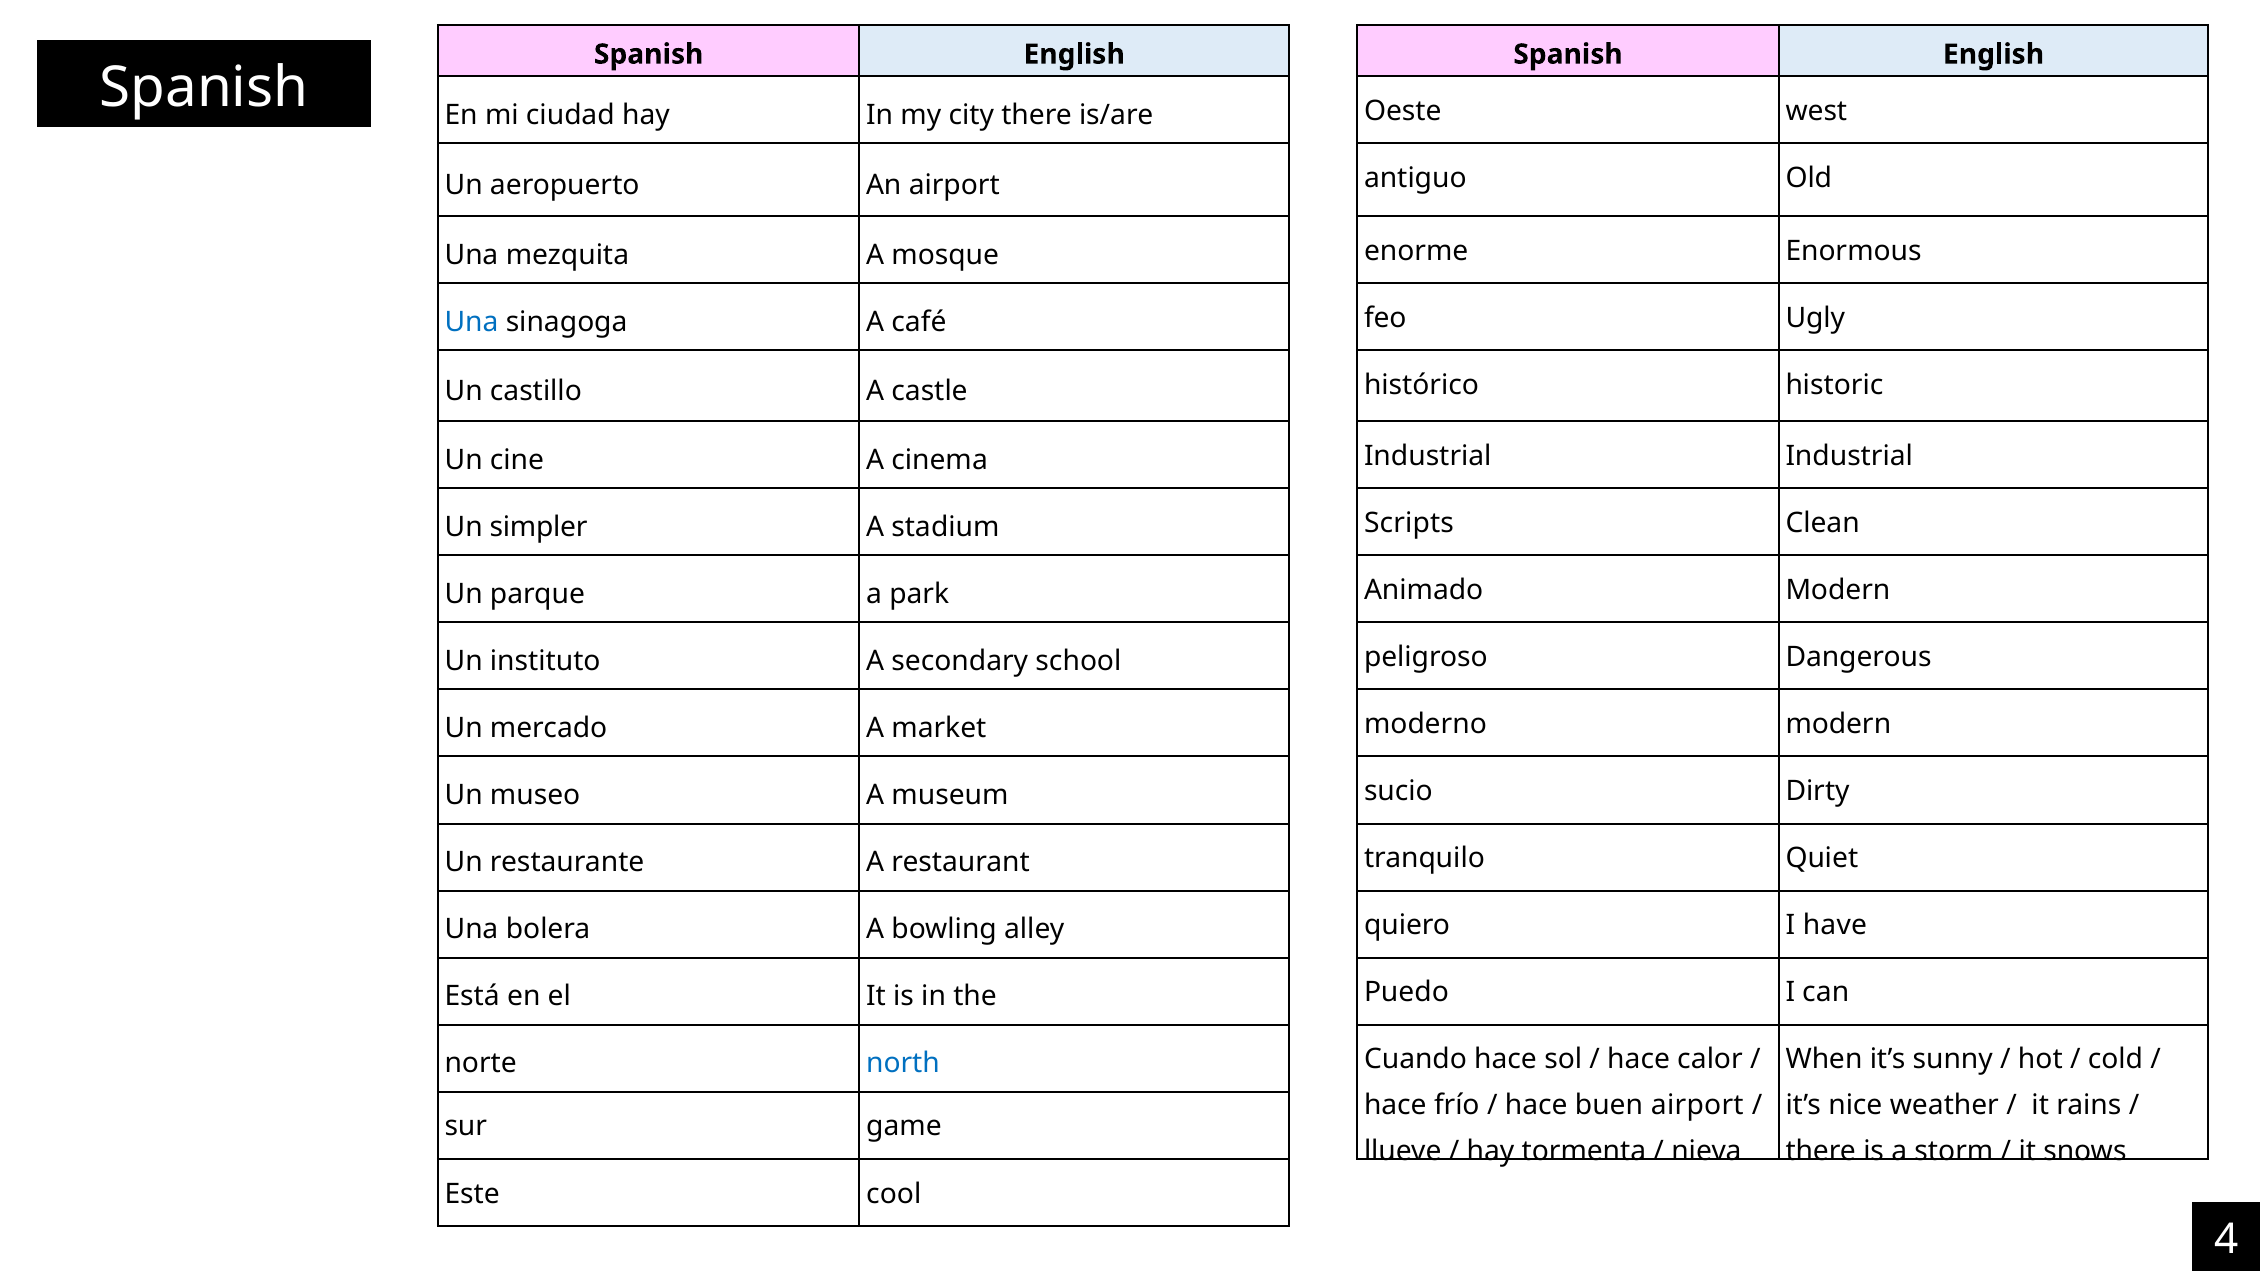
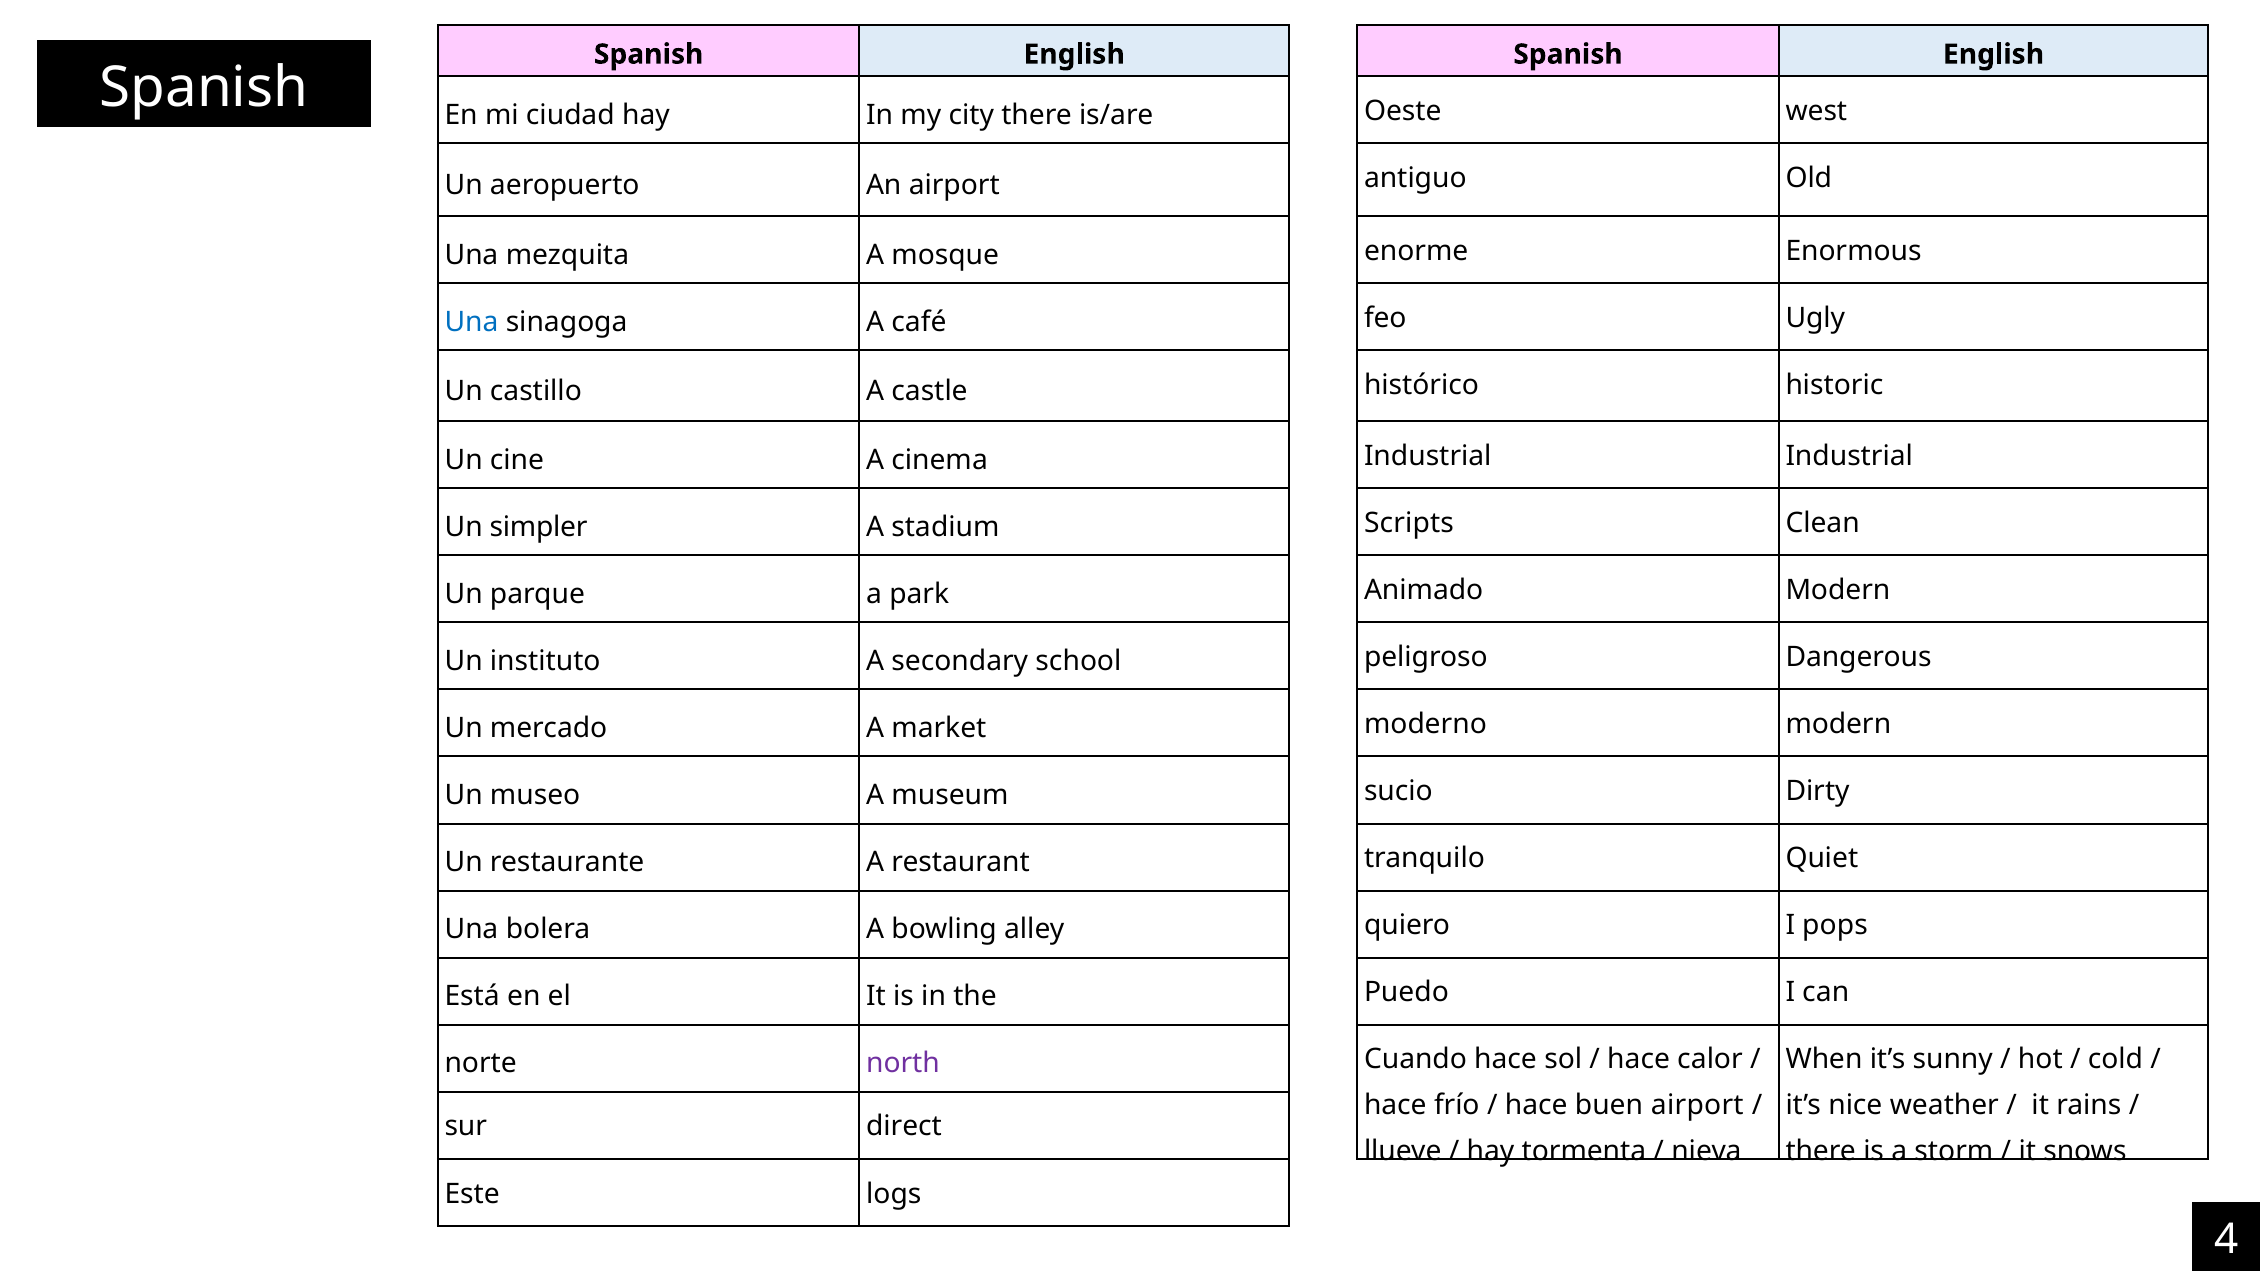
have: have -> pops
north colour: blue -> purple
game: game -> direct
cool: cool -> logs
